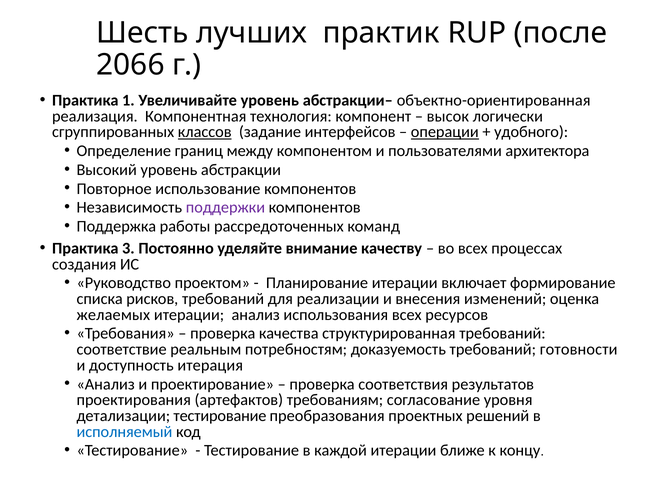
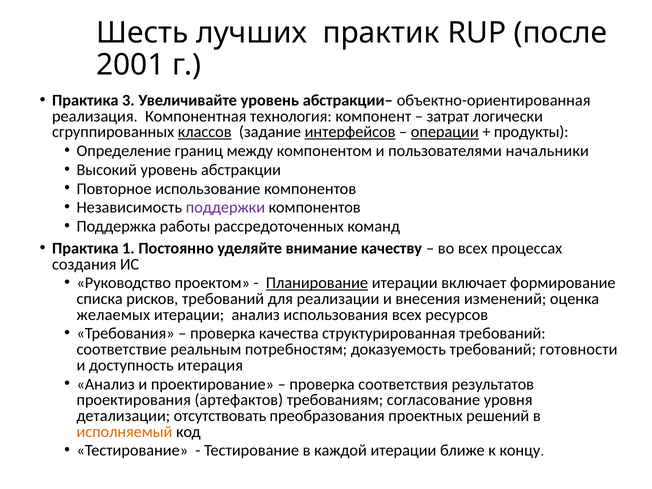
2066: 2066 -> 2001
1: 1 -> 3
высок: высок -> затрат
интерфейсов underline: none -> present
удобного: удобного -> продукты
архитектора: архитектора -> начальники
3: 3 -> 1
Планирование underline: none -> present
детализации тестирование: тестирование -> отсутствовать
исполняемый colour: blue -> orange
